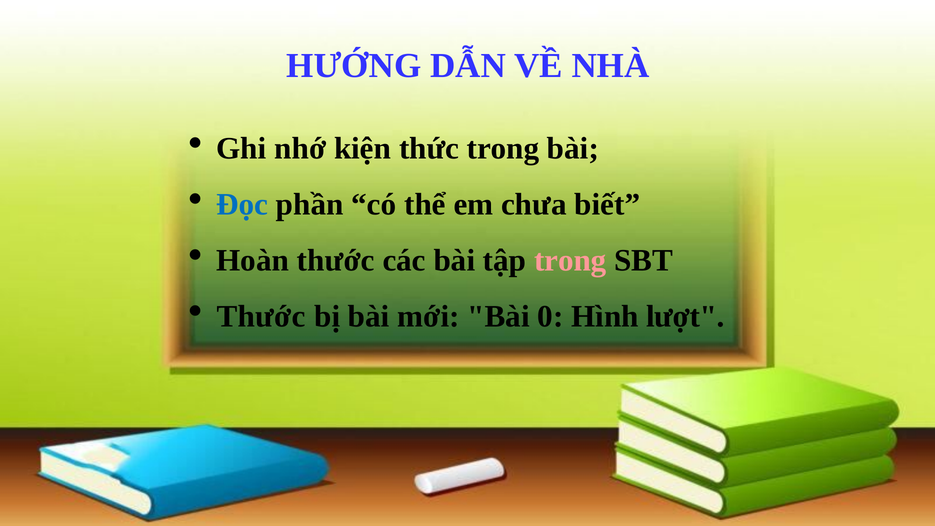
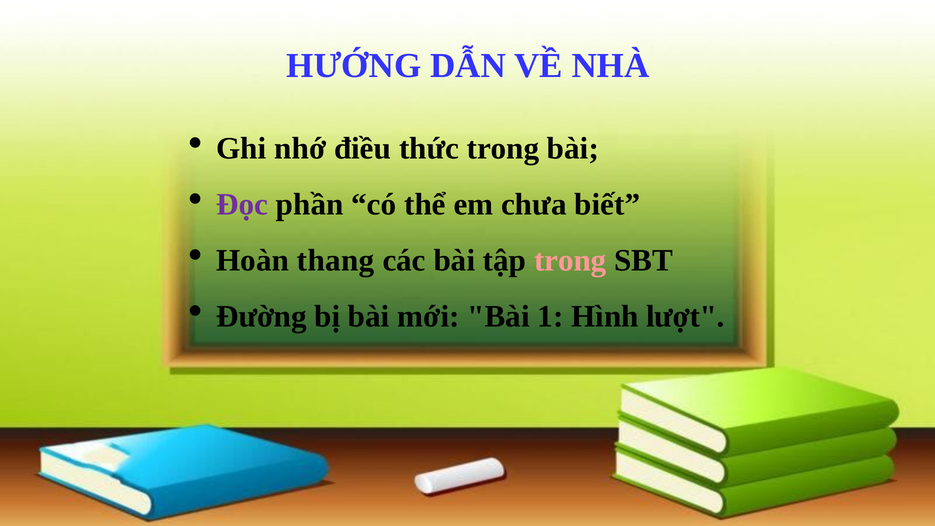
kiện: kiện -> điều
Đọc colour: blue -> purple
Hoàn thước: thước -> thang
Thước at (261, 317): Thước -> Đường
0: 0 -> 1
